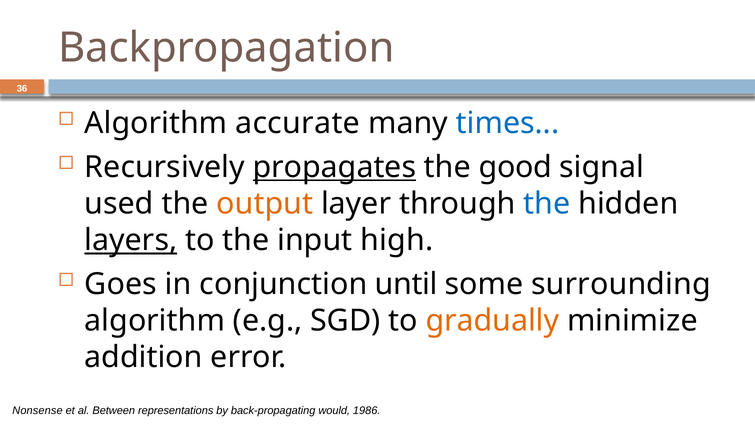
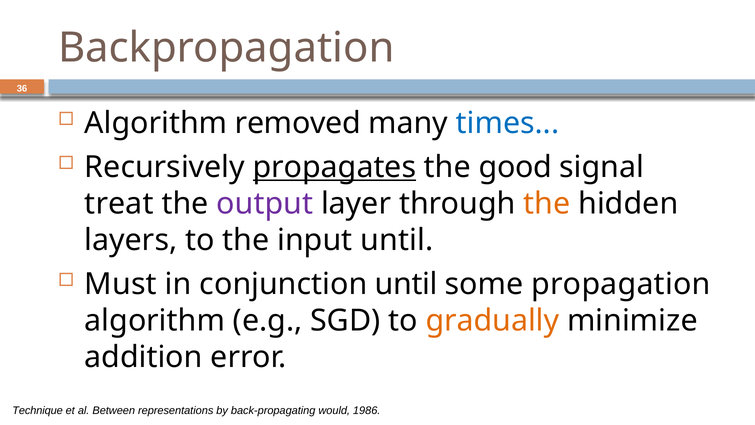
accurate: accurate -> removed
used: used -> treat
output colour: orange -> purple
the at (547, 204) colour: blue -> orange
layers underline: present -> none
input high: high -> until
Goes: Goes -> Must
surrounding: surrounding -> propagation
Nonsense: Nonsense -> Technique
